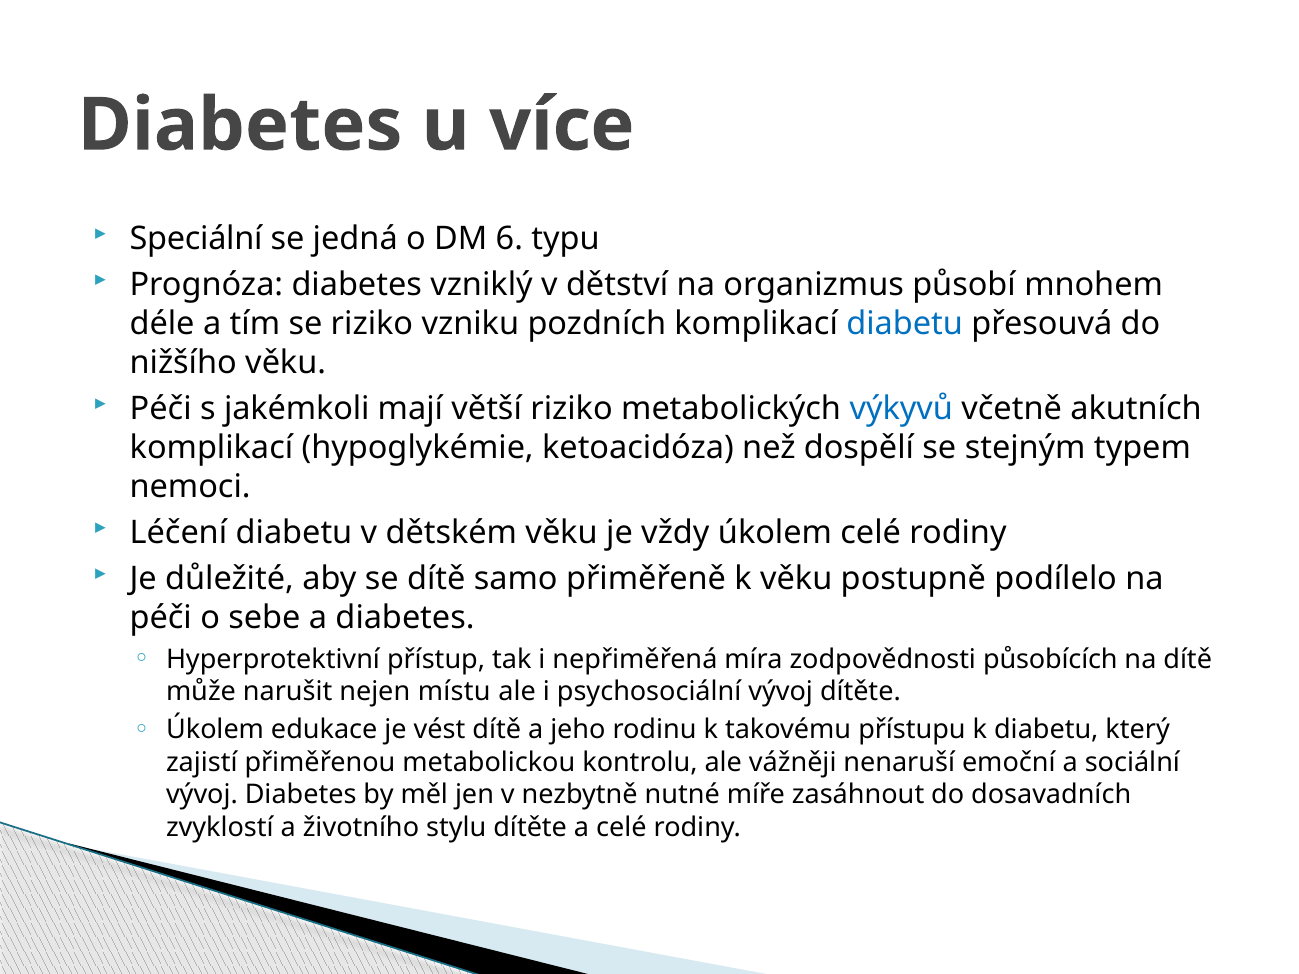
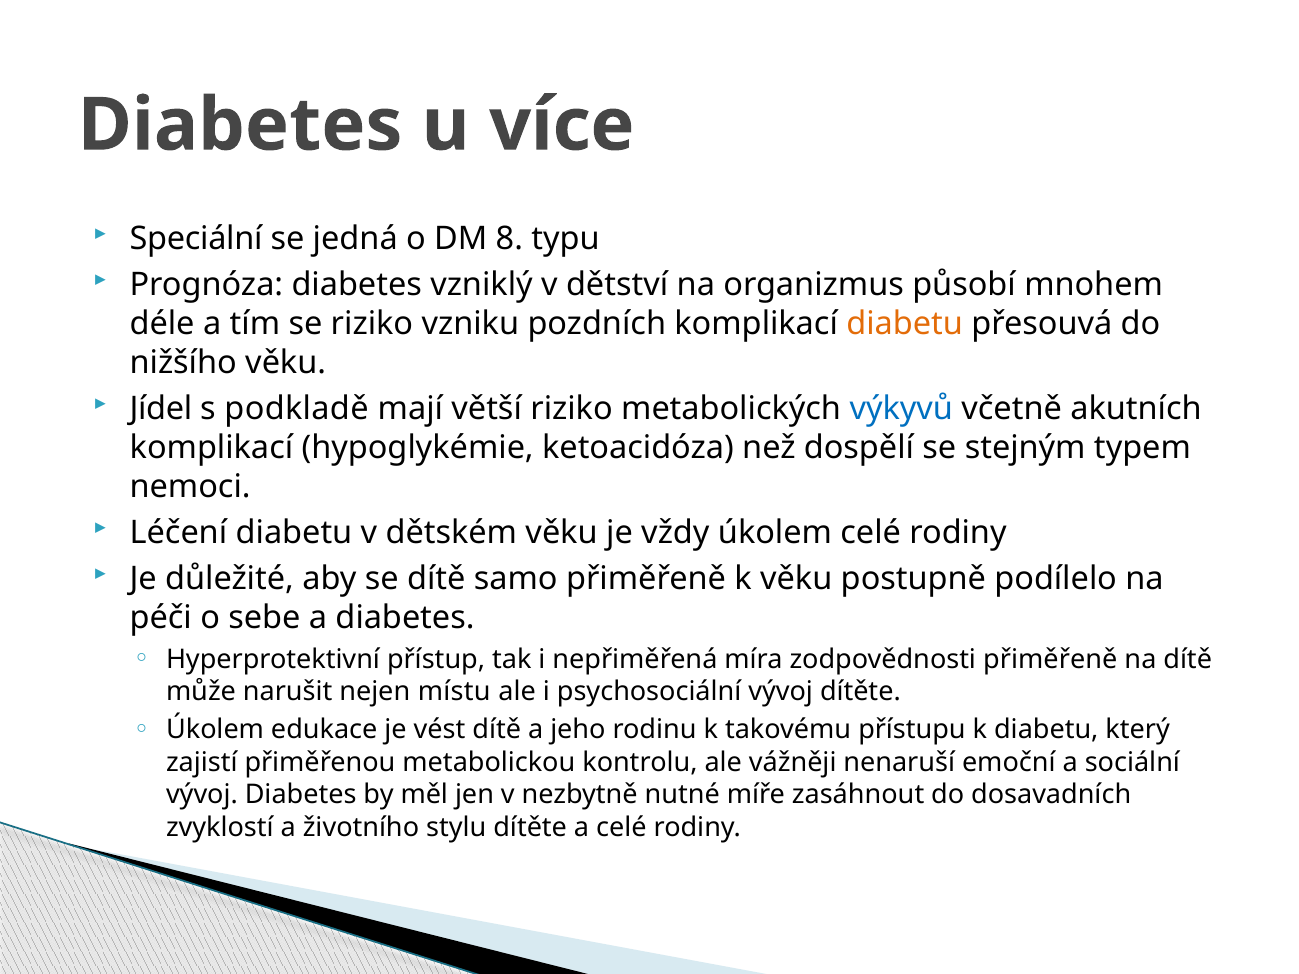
6: 6 -> 8
diabetu at (905, 324) colour: blue -> orange
Péči at (161, 409): Péči -> Jídel
jakémkoli: jakémkoli -> podkladě
zodpovědnosti působících: působících -> přiměřeně
